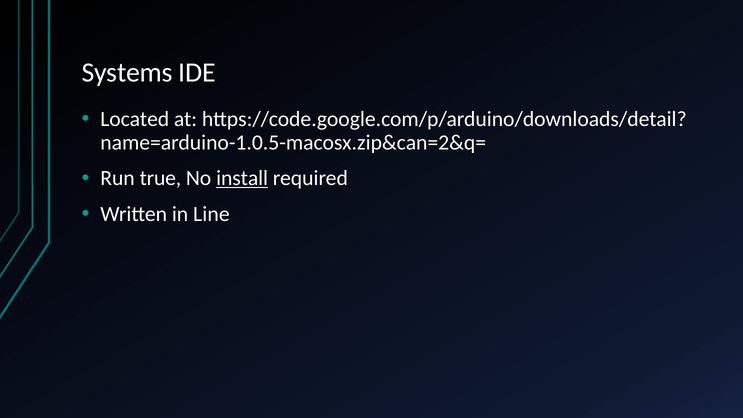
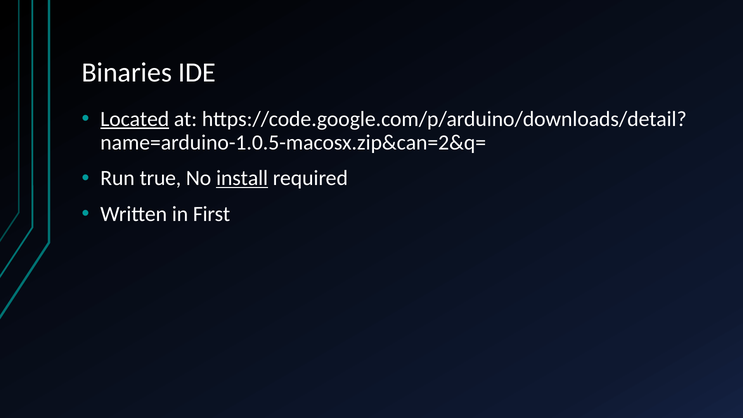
Systems: Systems -> Binaries
Located underline: none -> present
Line: Line -> First
